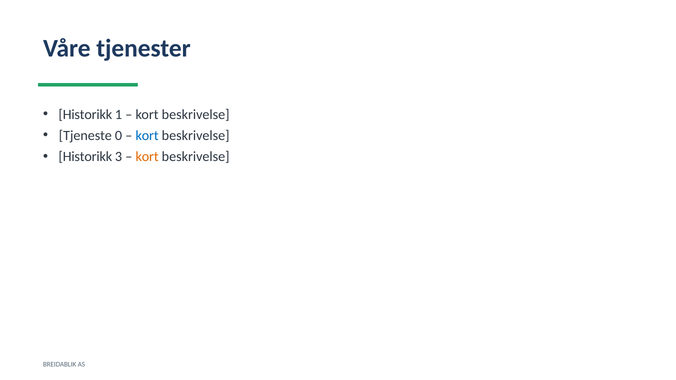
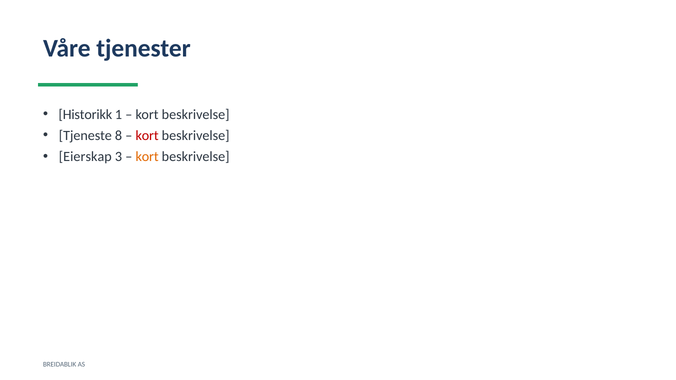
0: 0 -> 8
kort at (147, 136) colour: blue -> red
Historikk at (85, 157): Historikk -> Eierskap
